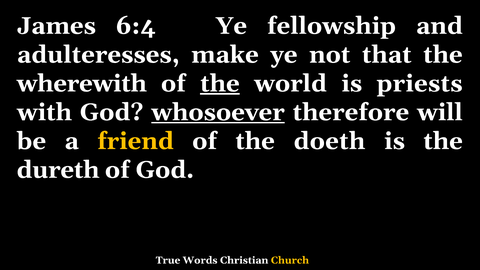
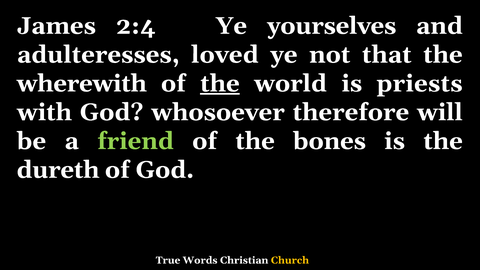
6:4: 6:4 -> 2:4
fellowship: fellowship -> yourselves
make: make -> loved
whosoever underline: present -> none
friend colour: yellow -> light green
doeth: doeth -> bones
